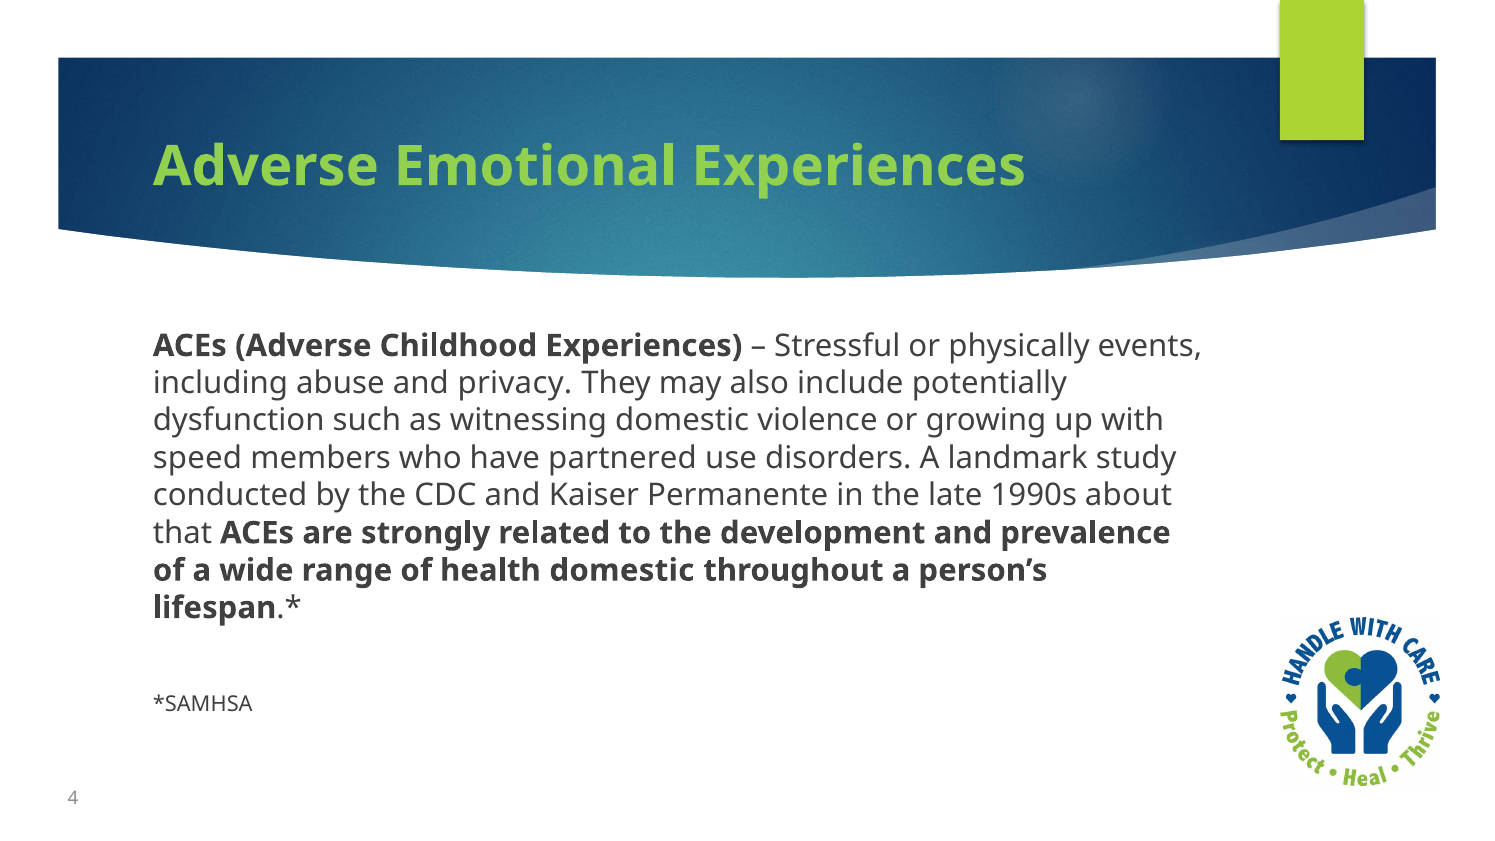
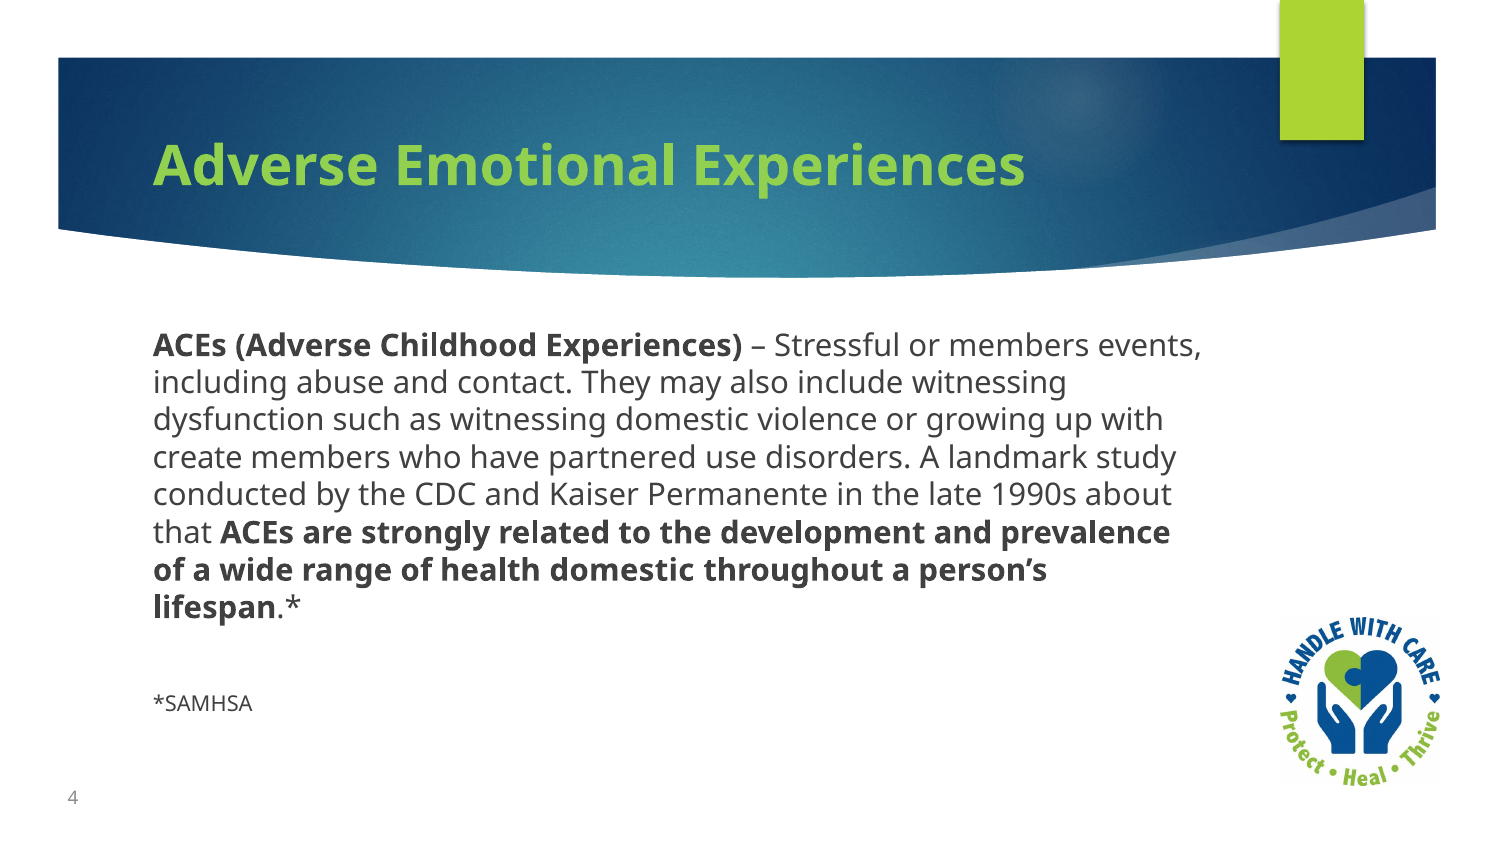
or physically: physically -> members
privacy: privacy -> contact
include potentially: potentially -> witnessing
speed: speed -> create
